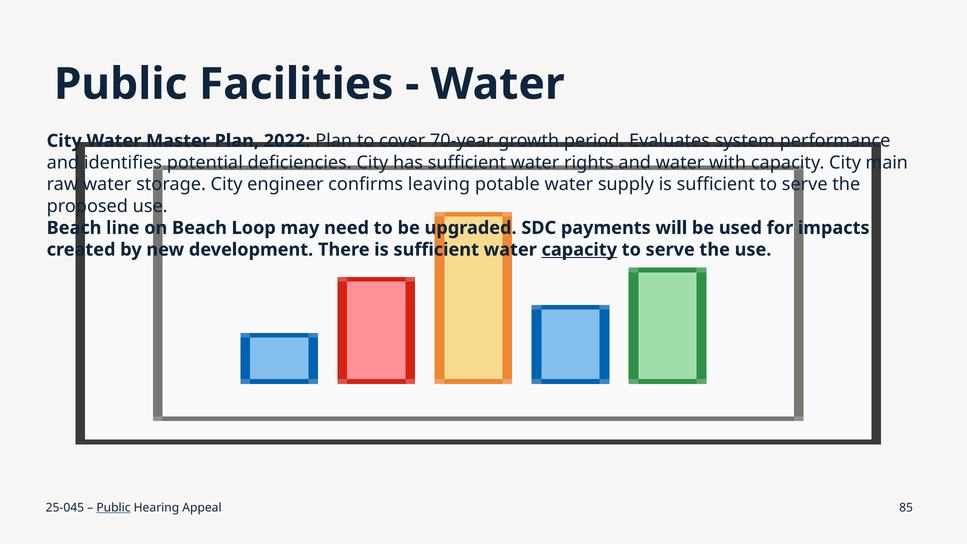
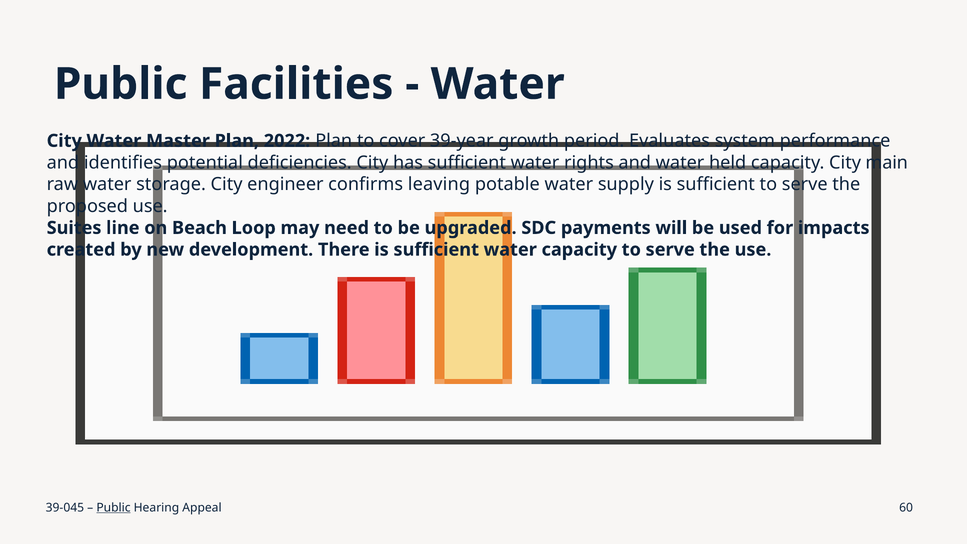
70-year: 70-year -> 39-year
with: with -> held
Beach at (74, 228): Beach -> Suites
capacity at (579, 250) underline: present -> none
25-045: 25-045 -> 39-045
85: 85 -> 60
